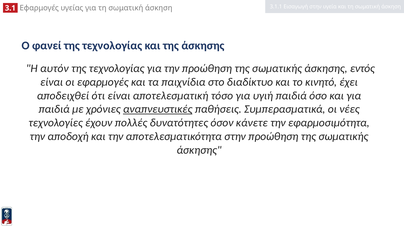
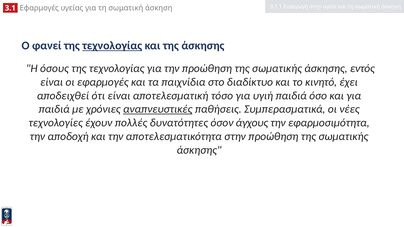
τεχνολογίας at (112, 46) underline: none -> present
αυτόν: αυτόν -> όσους
κάνετε: κάνετε -> άγχους
